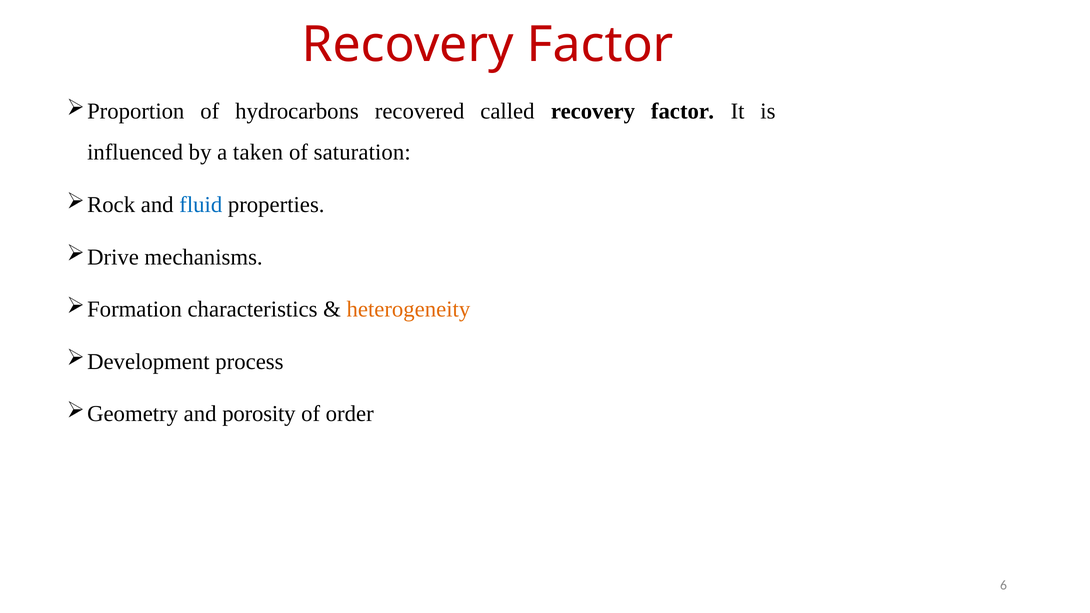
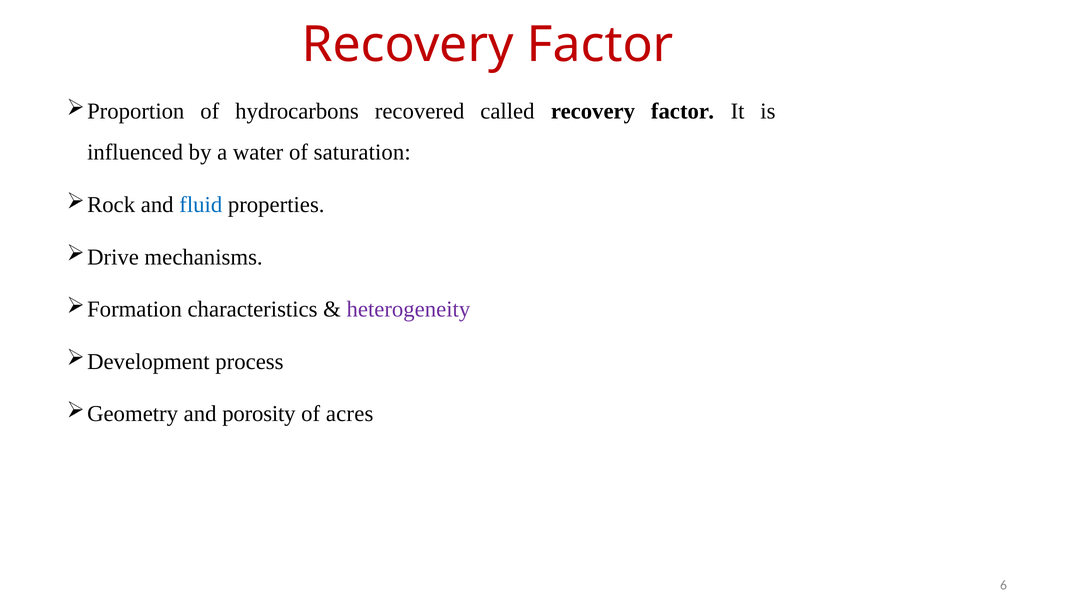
taken: taken -> water
heterogeneity colour: orange -> purple
order: order -> acres
